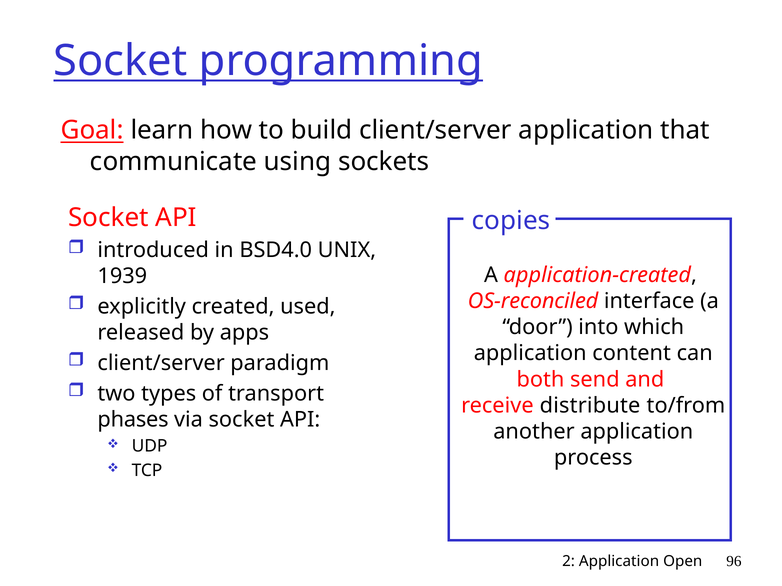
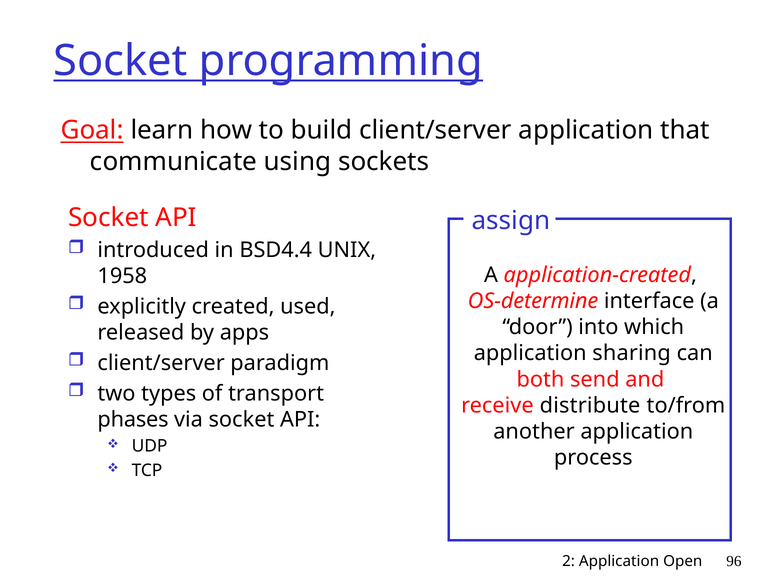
copies: copies -> assign
BSD4.0: BSD4.0 -> BSD4.4
1939: 1939 -> 1958
OS-reconciled: OS-reconciled -> OS-determine
content: content -> sharing
